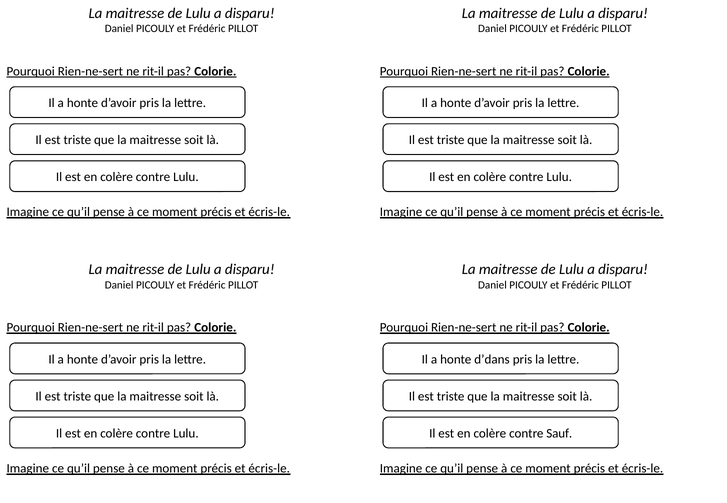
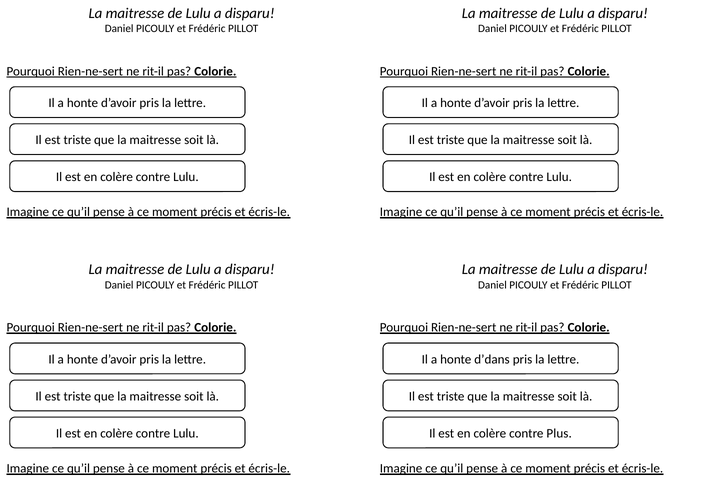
Sauf: Sauf -> Plus
